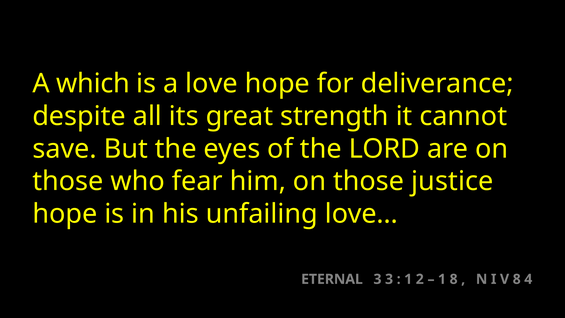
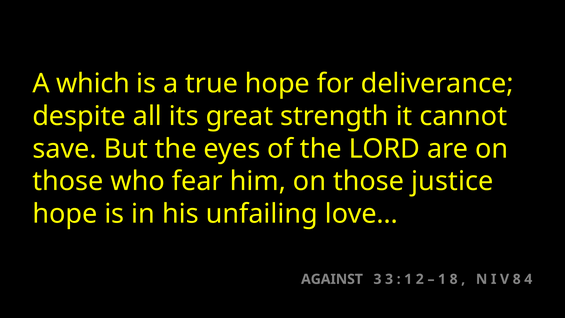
love: love -> true
ETERNAL: ETERNAL -> AGAINST
